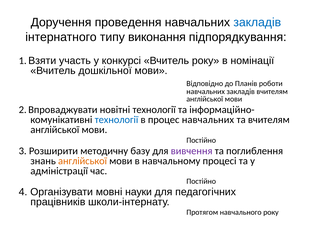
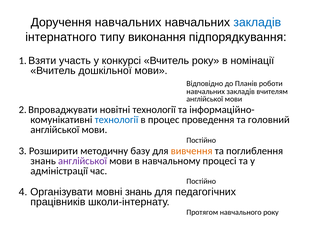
Доручення проведення: проведення -> навчальних
процес навчальних: навчальних -> проведення
та вчителям: вчителям -> головний
вивчення colour: purple -> orange
англійської at (83, 161) colour: orange -> purple
мовні науки: науки -> знань
